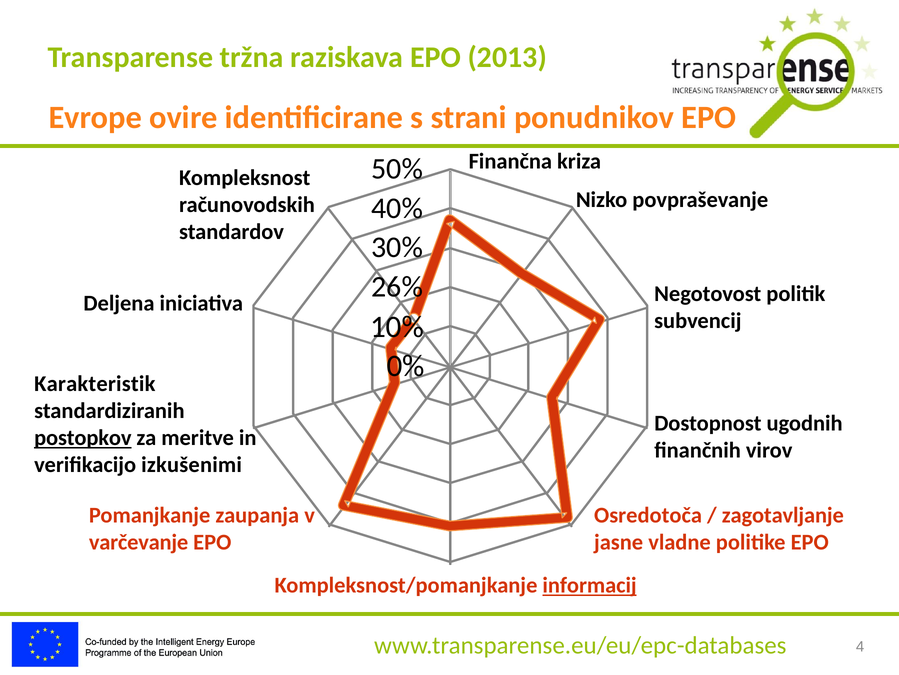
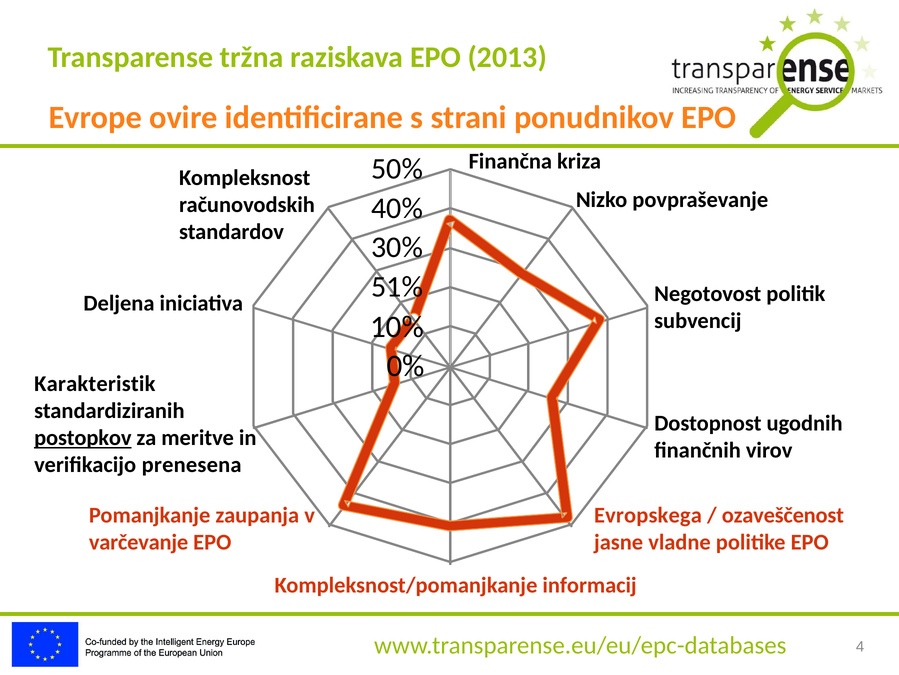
26%: 26% -> 51%
izkušenimi: izkušenimi -> prenesena
Osredotoča: Osredotoča -> Evropskega
zagotavljanje: zagotavljanje -> ozaveščenost
informacij underline: present -> none
